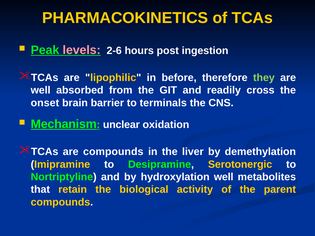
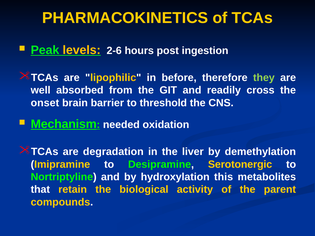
levels colour: pink -> yellow
terminals: terminals -> threshold
unclear: unclear -> needed
are compounds: compounds -> degradation
hydroxylation well: well -> this
